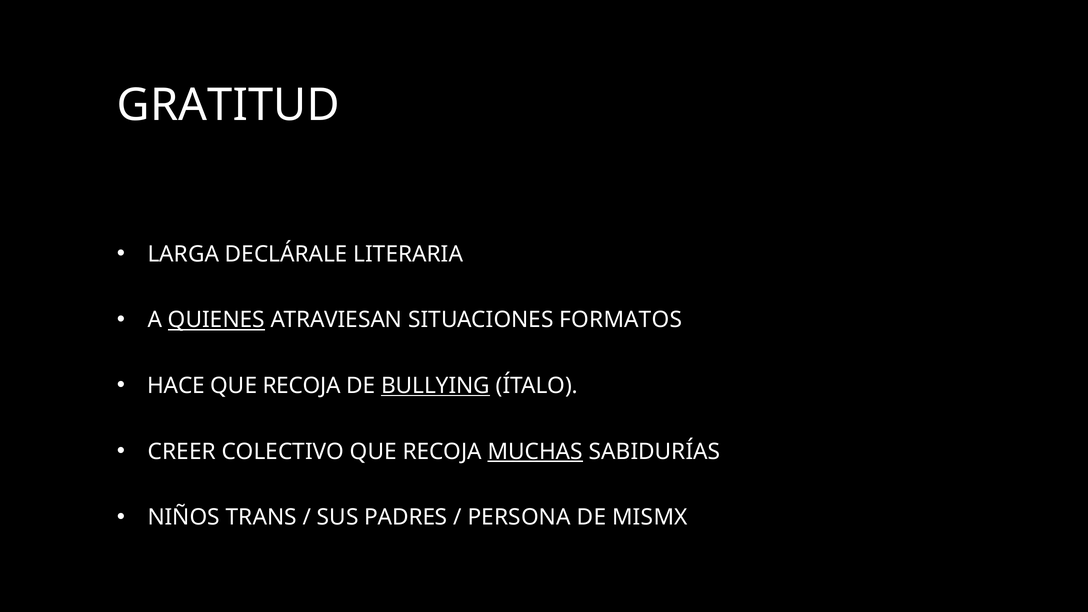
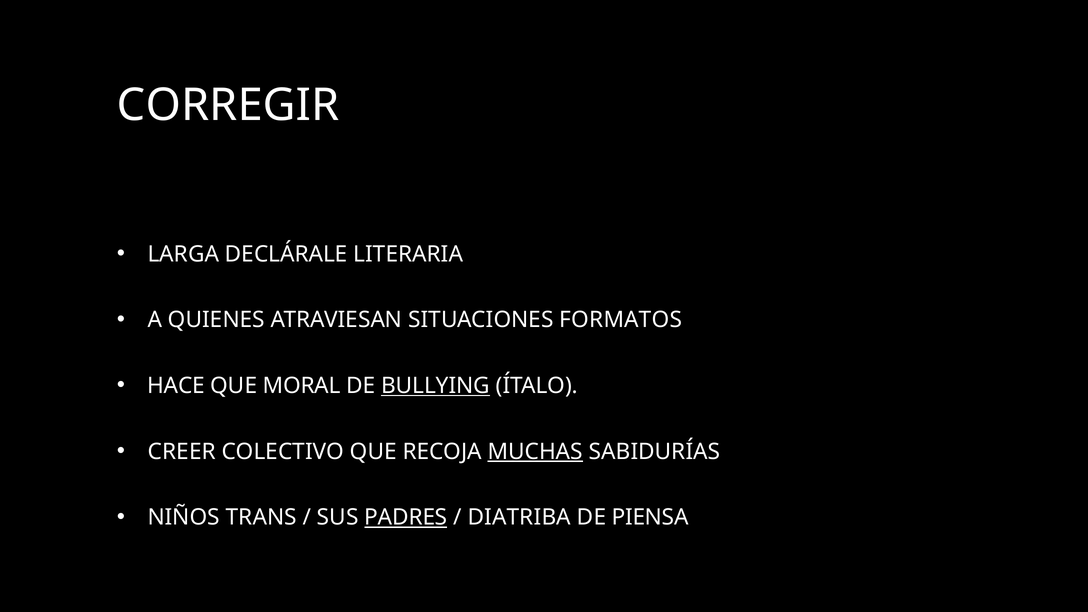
GRATITUD: GRATITUD -> CORREGIR
QUIENES underline: present -> none
RECOJA at (302, 386): RECOJA -> MORAL
PADRES underline: none -> present
PERSONA: PERSONA -> DIATRIBA
MISMX: MISMX -> PIENSA
